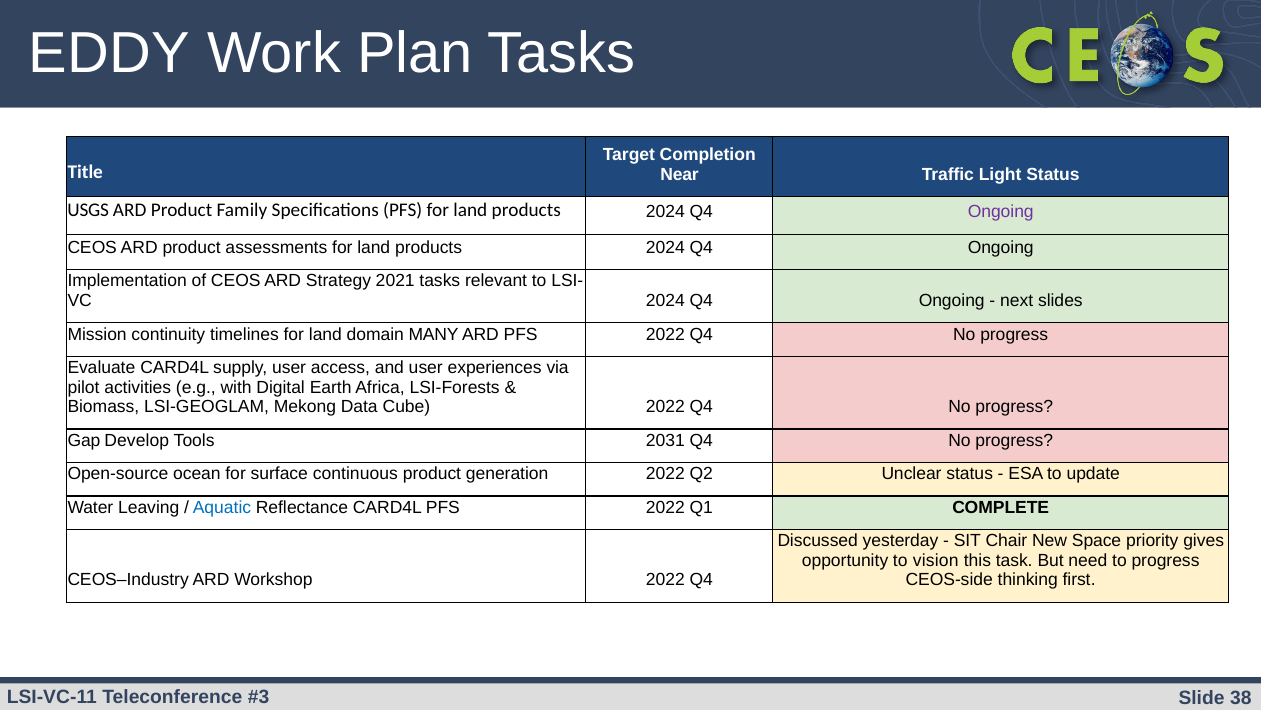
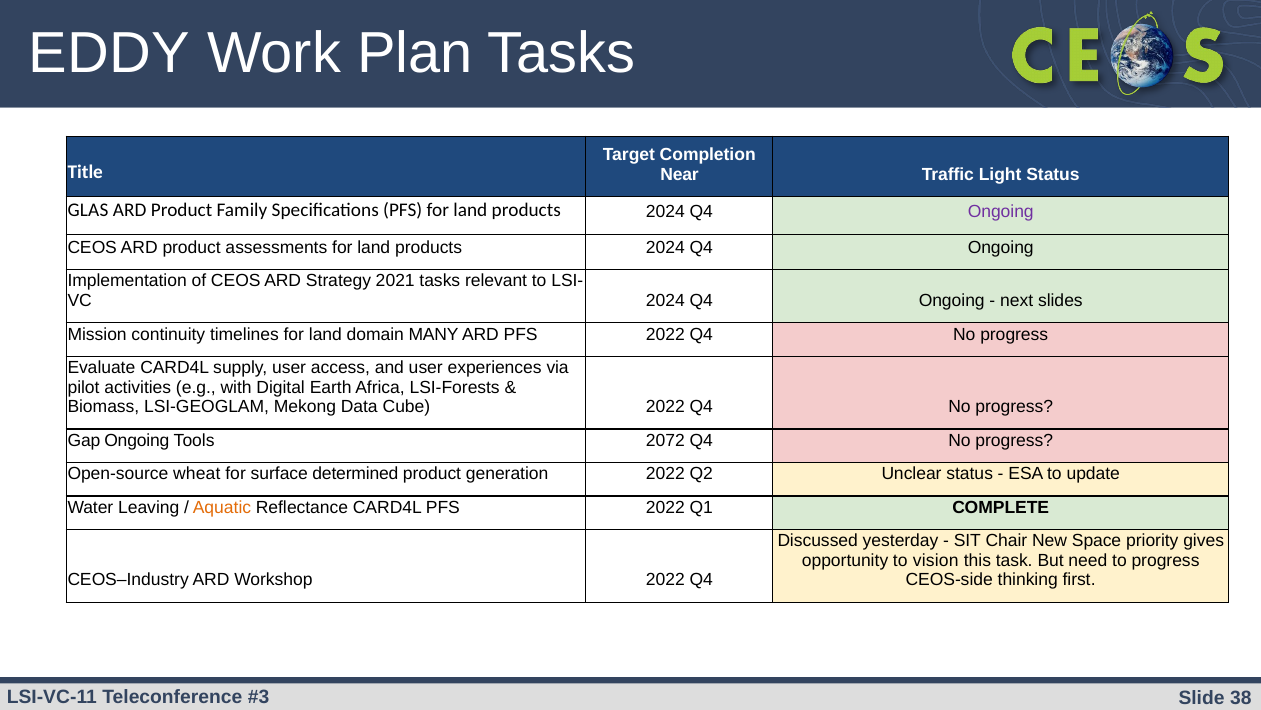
USGS: USGS -> GLAS
Gap Develop: Develop -> Ongoing
2031: 2031 -> 2072
ocean: ocean -> wheat
continuous: continuous -> determined
Aquatic colour: blue -> orange
